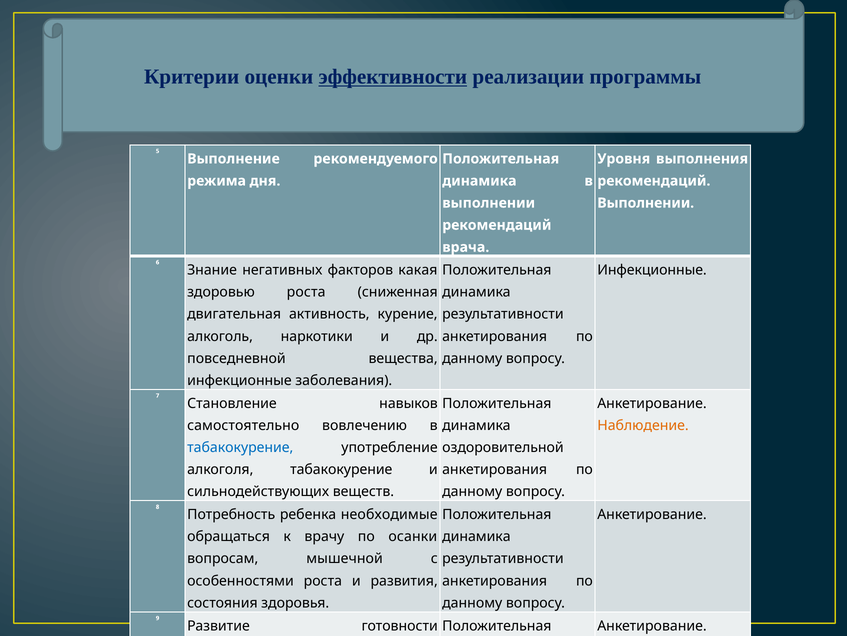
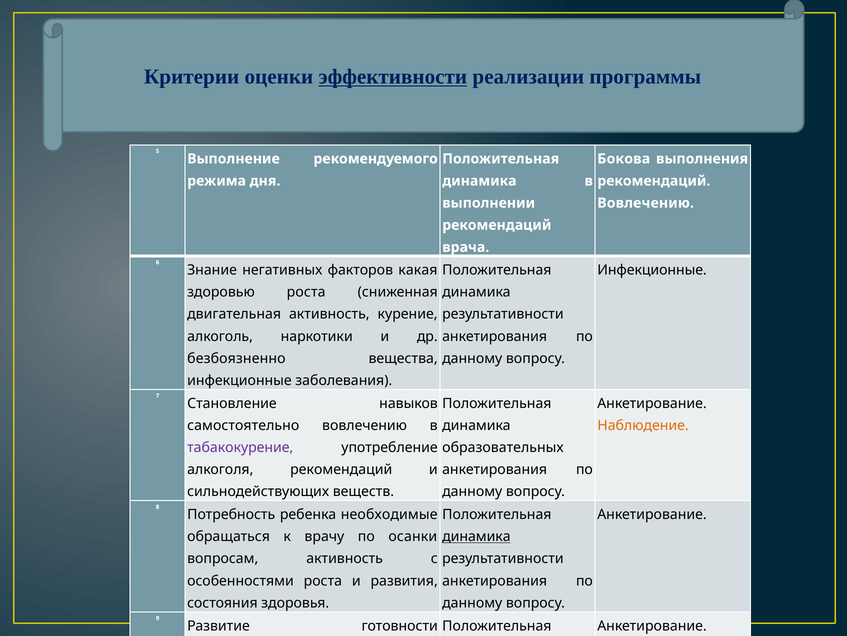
Уровня: Уровня -> Бокова
Выполнении at (646, 203): Выполнении -> Вовлечению
повседневной: повседневной -> безбоязненно
табакокурение at (240, 447) colour: blue -> purple
оздоровительной: оздоровительной -> образовательных
алкоголя табакокурение: табакокурение -> рекомендаций
динамика at (476, 536) underline: none -> present
вопросам мышечной: мышечной -> активность
